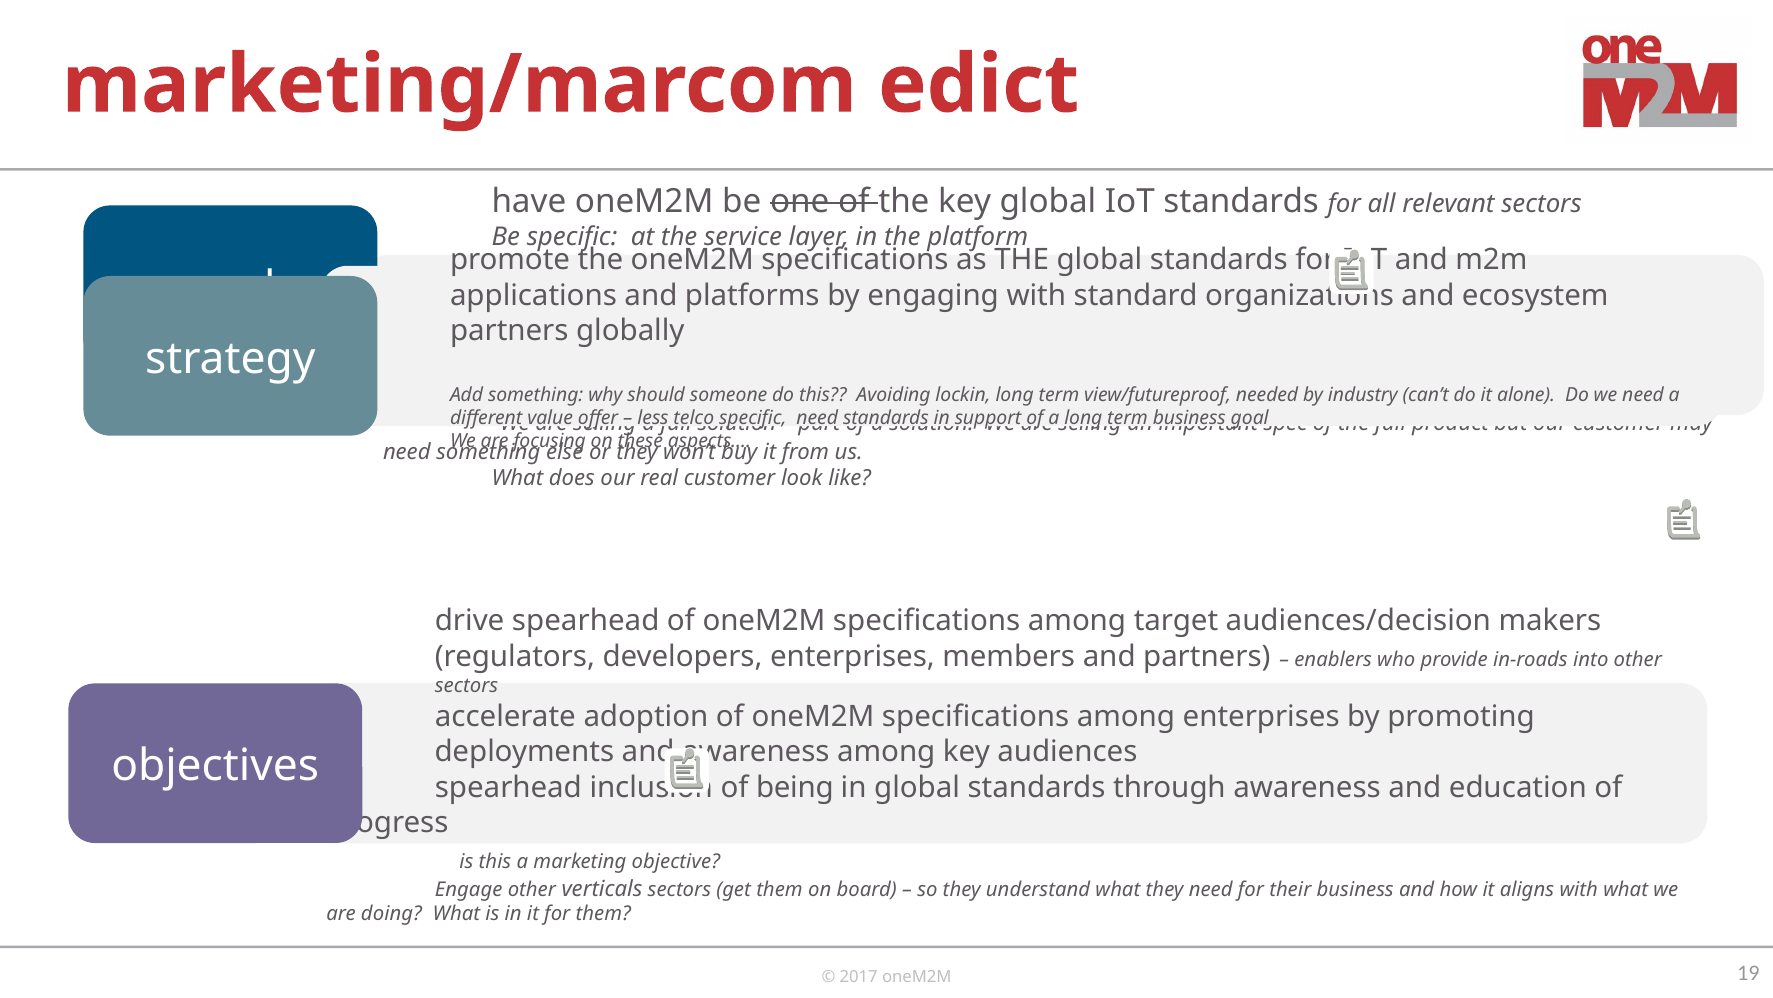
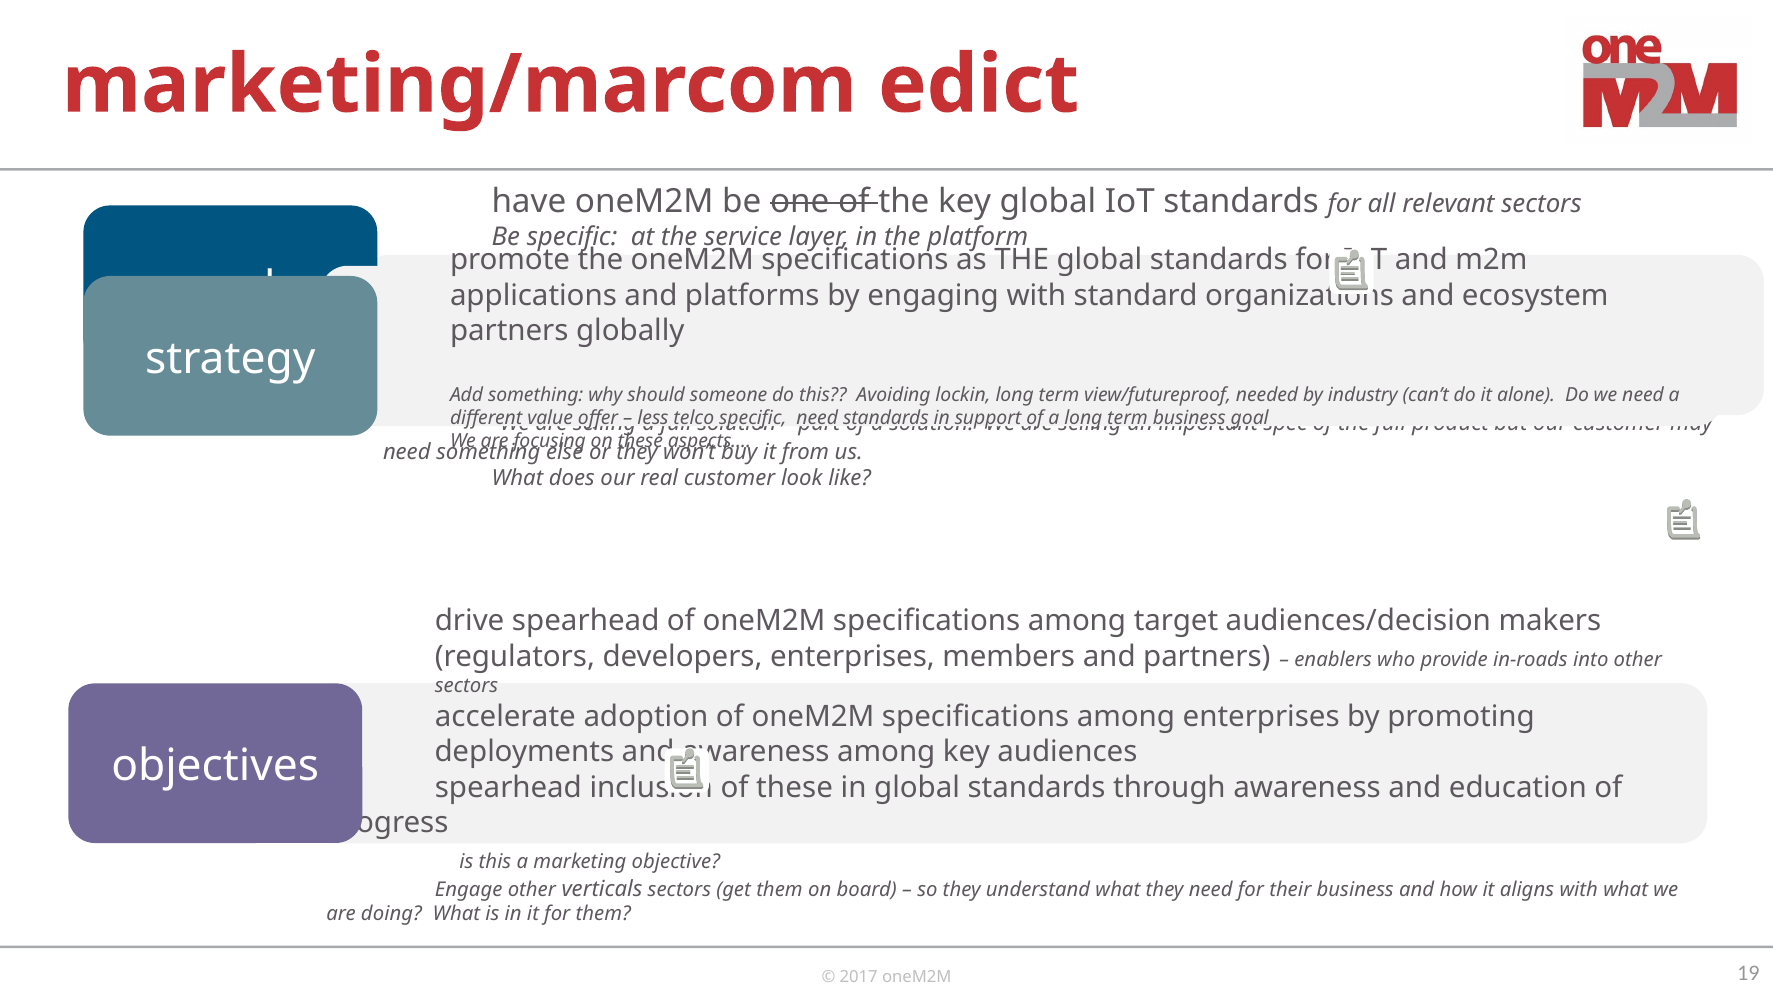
of being: being -> these
